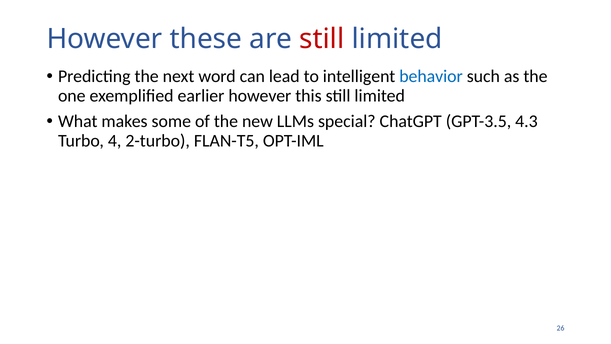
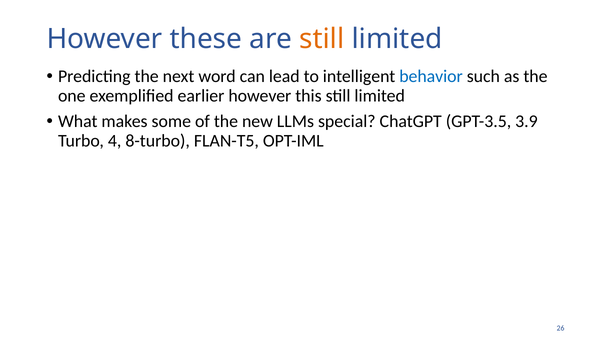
still at (322, 39) colour: red -> orange
4.3: 4.3 -> 3.9
2-turbo: 2-turbo -> 8-turbo
